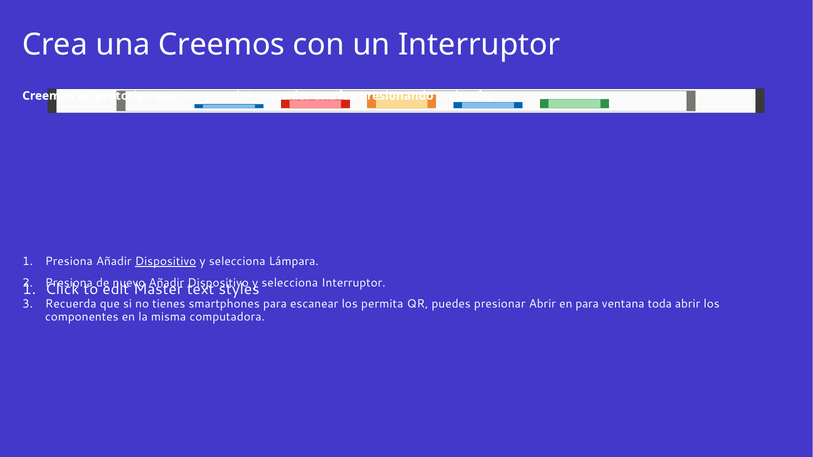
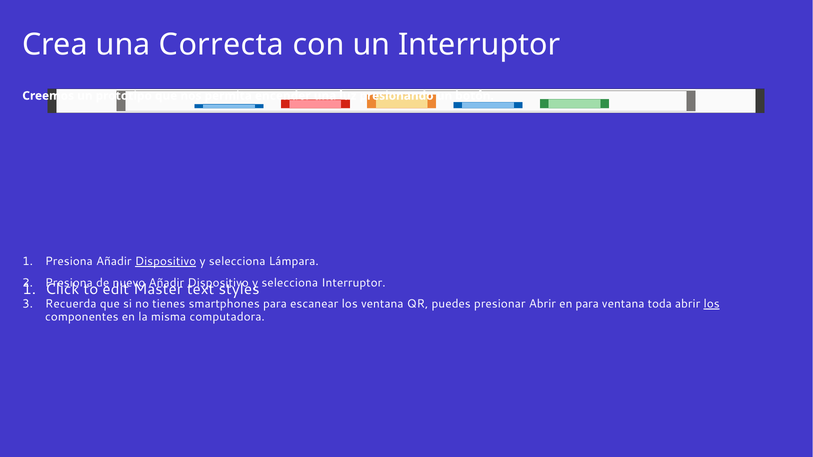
una Creemos: Creemos -> Correcta
los permita: permita -> ventana
los at (712, 304) underline: none -> present
